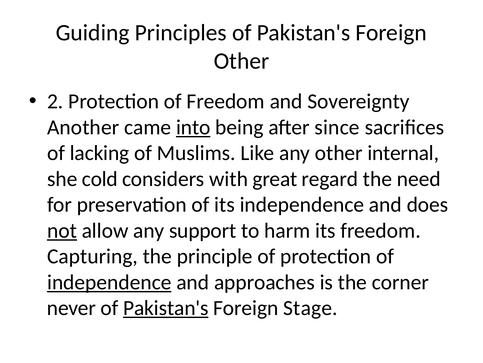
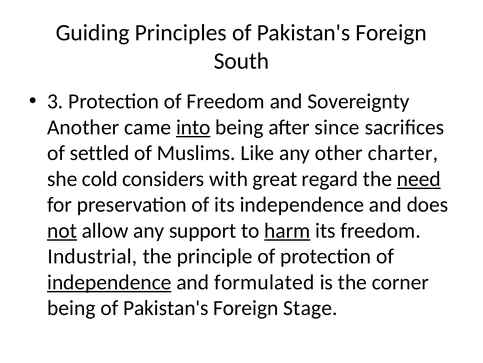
Other at (241, 61): Other -> South
2: 2 -> 3
lacking: lacking -> settled
internal: internal -> charter
need underline: none -> present
harm underline: none -> present
Capturing: Capturing -> Industrial
approaches: approaches -> formulated
never at (71, 307): never -> being
Pakistan's at (166, 307) underline: present -> none
